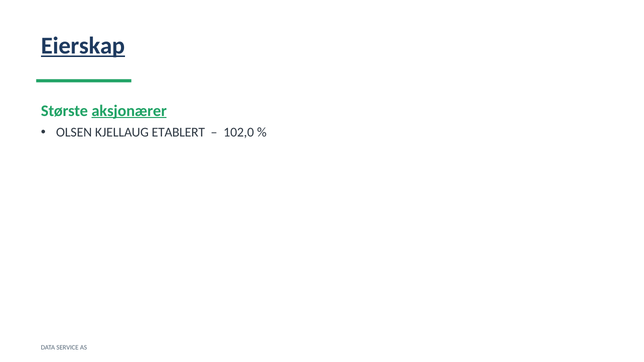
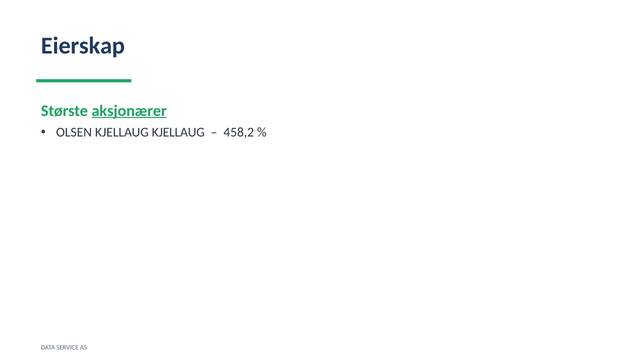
Eierskap underline: present -> none
KJELLAUG ETABLERT: ETABLERT -> KJELLAUG
102,0: 102,0 -> 458,2
